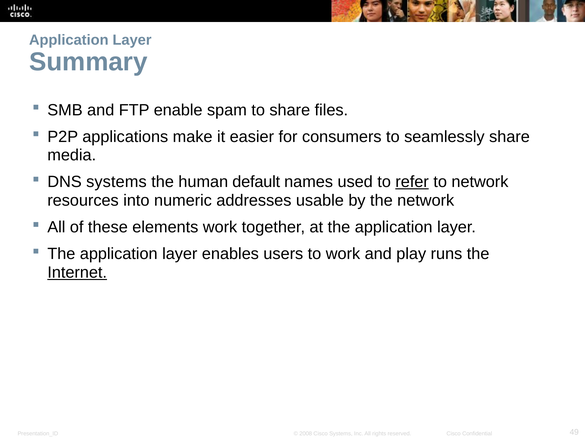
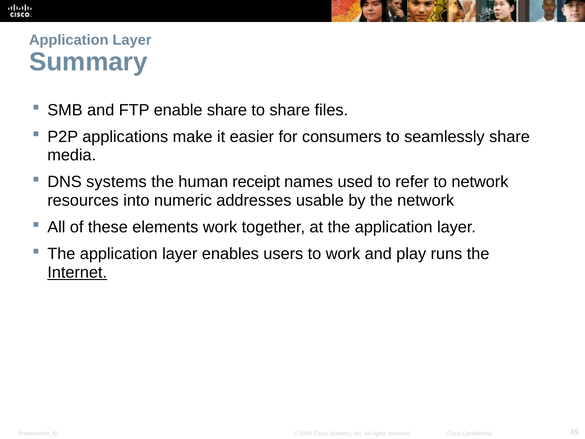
enable spam: spam -> share
default: default -> receipt
refer underline: present -> none
